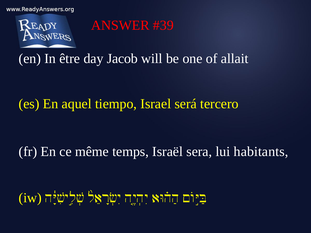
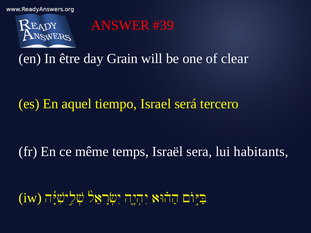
Jacob: Jacob -> Grain
allait: allait -> clear
